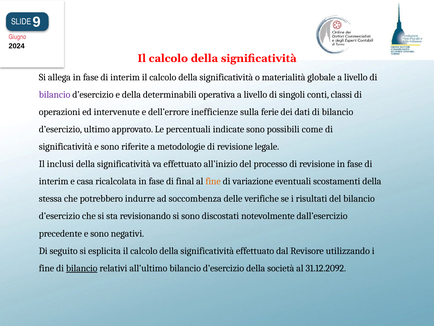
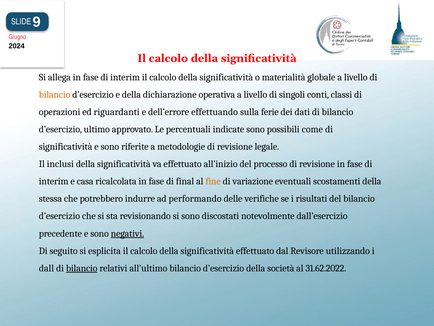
bilancio at (55, 94) colour: purple -> orange
determinabili: determinabili -> dichiarazione
intervenute: intervenute -> riguardanti
inefficienze: inefficienze -> effettuando
soccombenza: soccombenza -> performando
negativi underline: none -> present
fine at (47, 268): fine -> dall
31.12.2092: 31.12.2092 -> 31.62.2022
